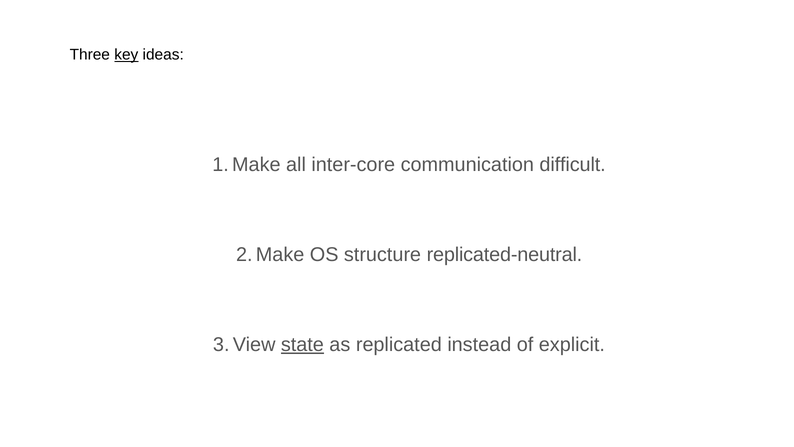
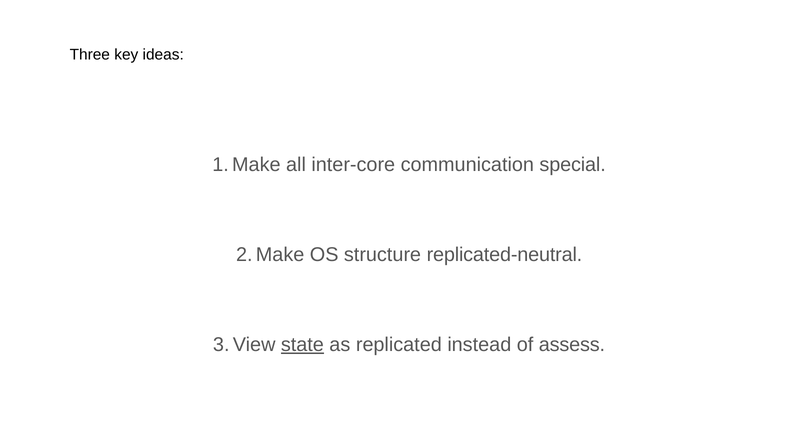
key underline: present -> none
difficult: difficult -> special
explicit: explicit -> assess
